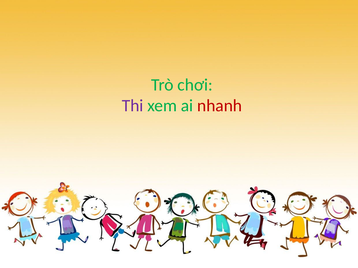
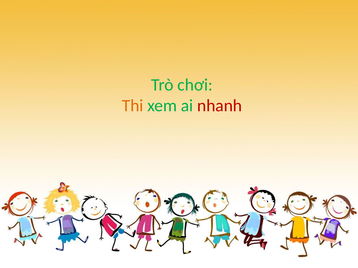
Thi colour: purple -> orange
